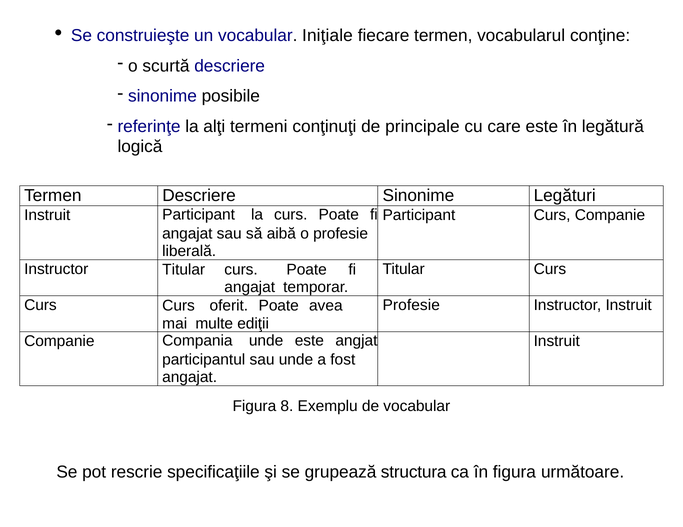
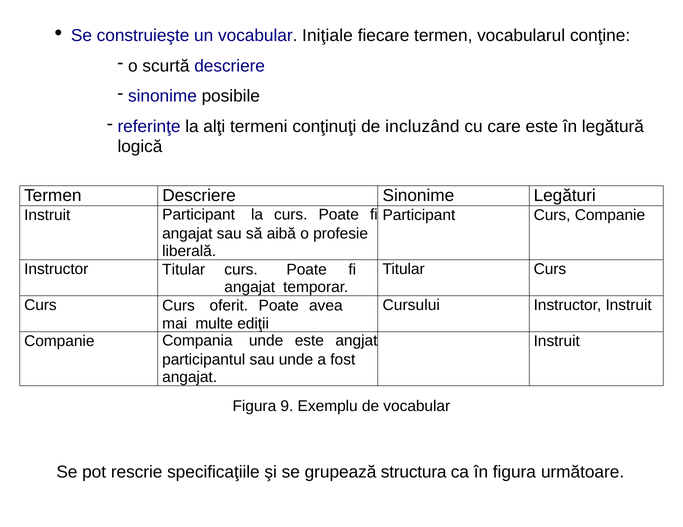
principale: principale -> incluzând
Profesie at (411, 306): Profesie -> Cursului
8: 8 -> 9
